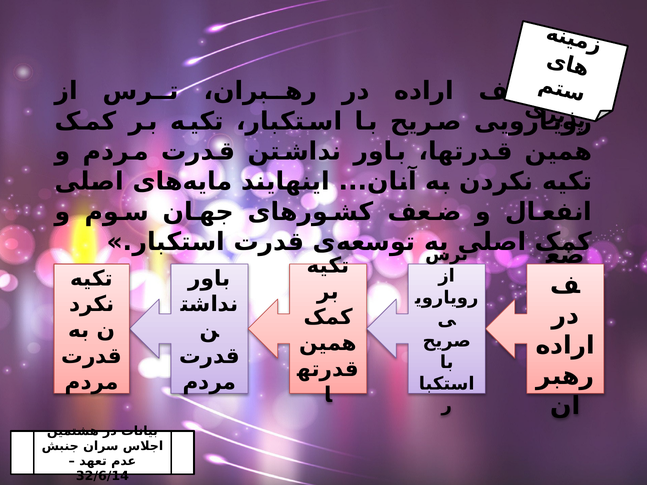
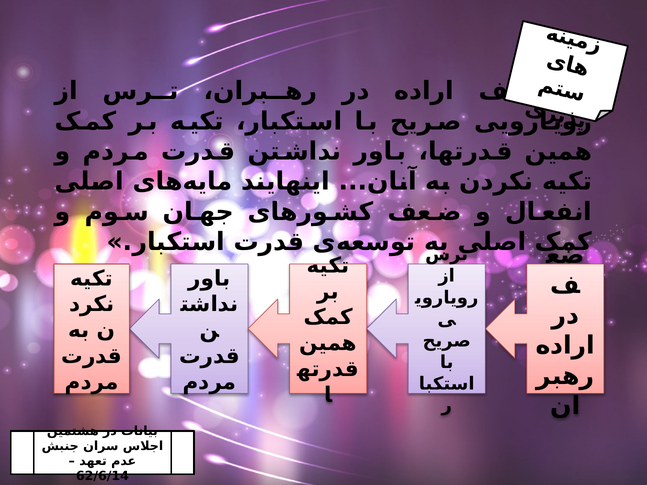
32/6/14: 32/6/14 -> 62/6/14
